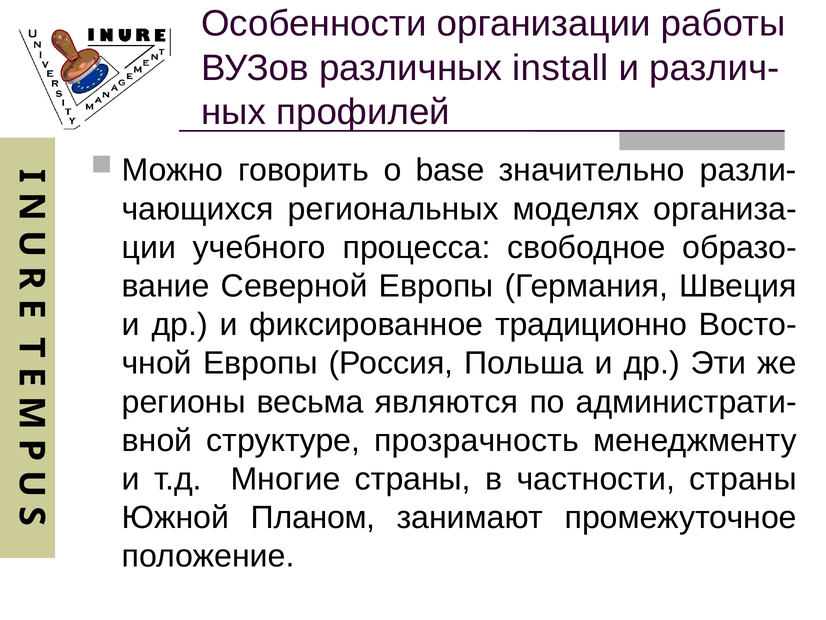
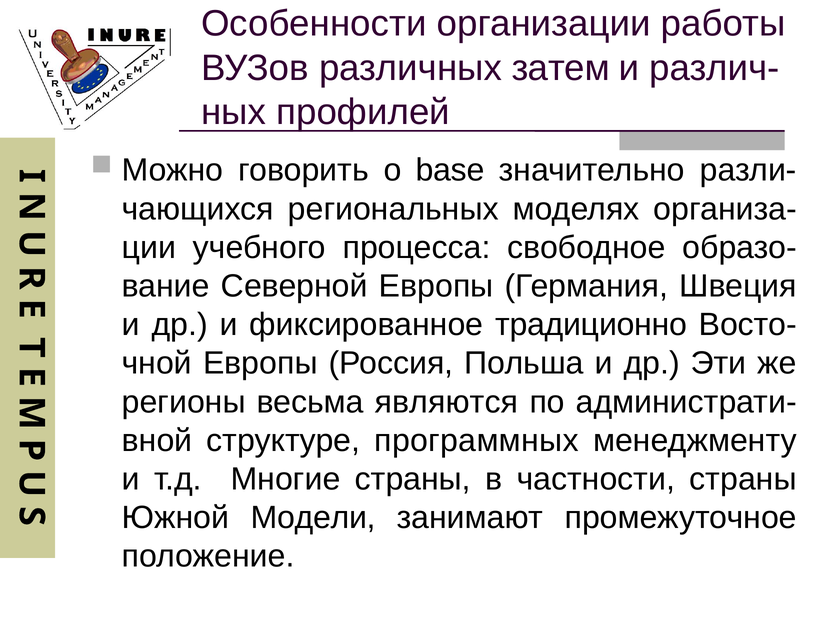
install: install -> затем
прозрачность: прозрачность -> программных
Планом: Планом -> Модели
